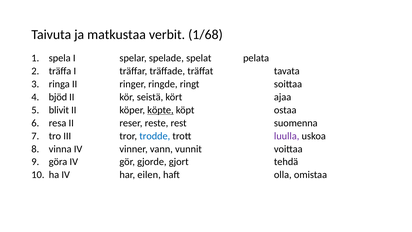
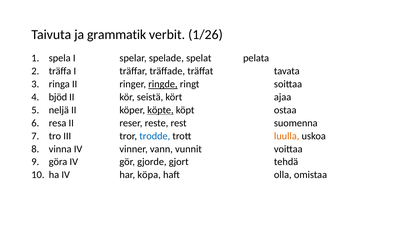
matkustaa: matkustaa -> grammatik
1/68: 1/68 -> 1/26
ringde underline: none -> present
blivit: blivit -> neljä
luulla colour: purple -> orange
eilen: eilen -> köpa
